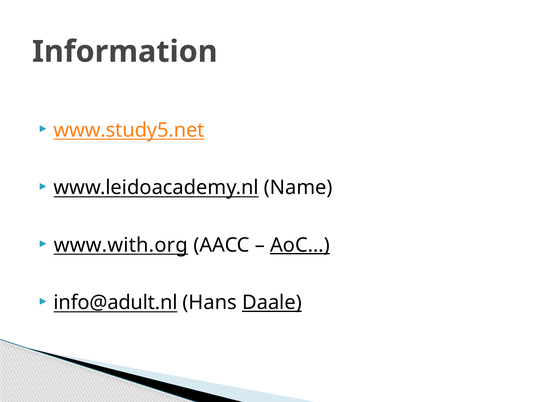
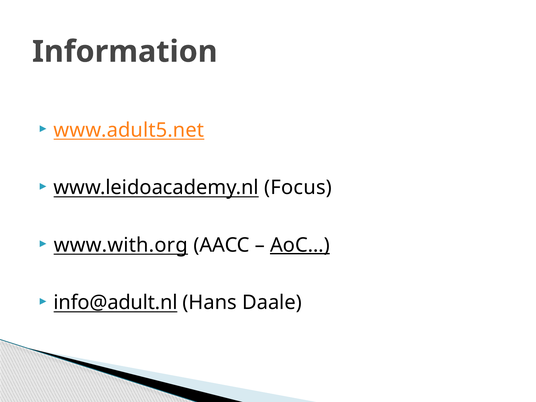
www.study5.net: www.study5.net -> www.adult5.net
Name: Name -> Focus
Daale underline: present -> none
